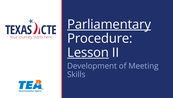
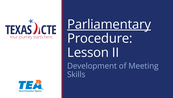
Lesson underline: present -> none
